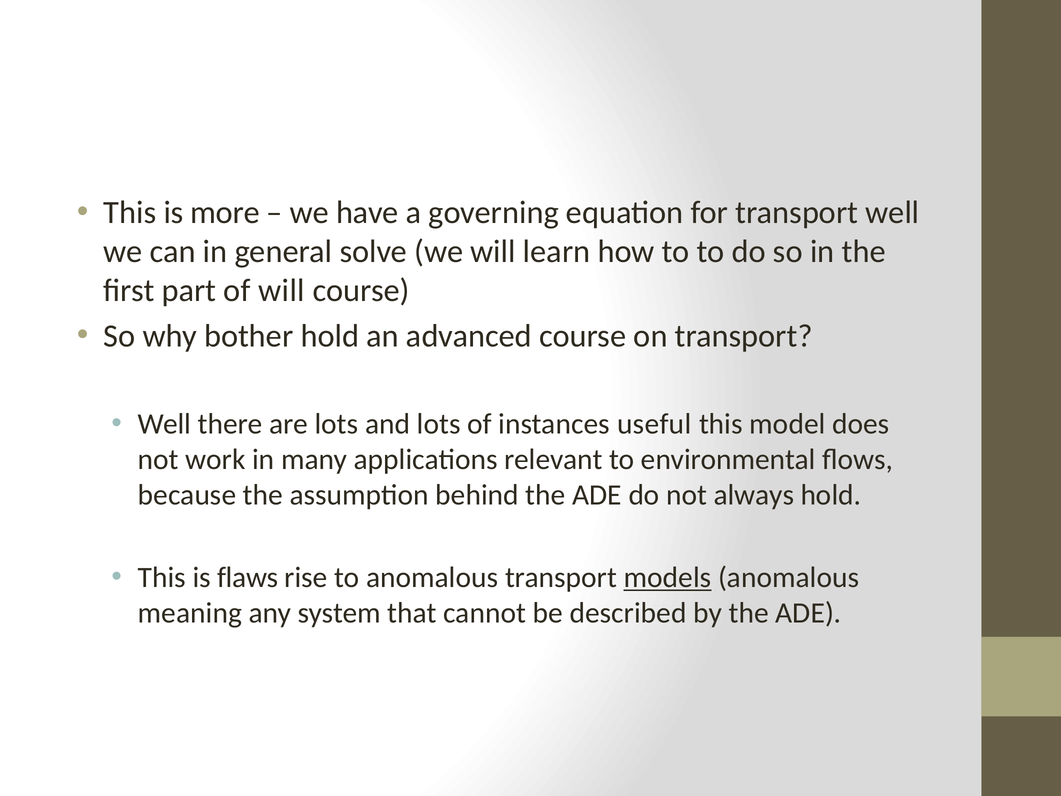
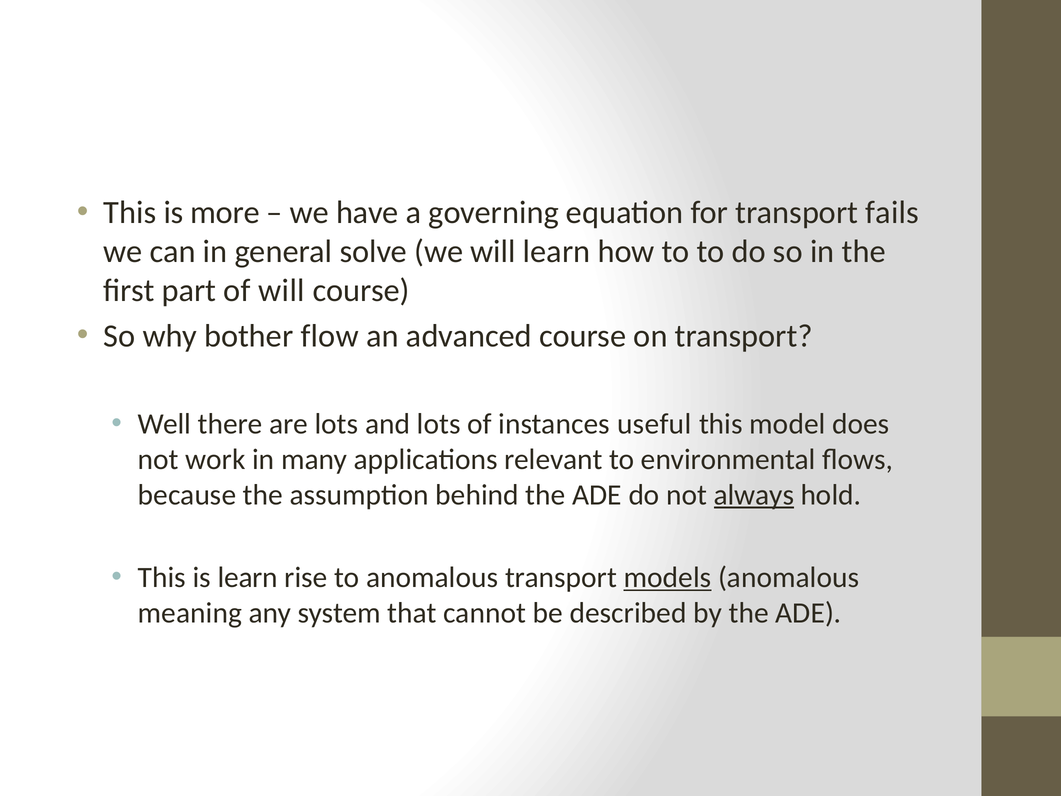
transport well: well -> fails
bother hold: hold -> flow
always underline: none -> present
is flaws: flaws -> learn
